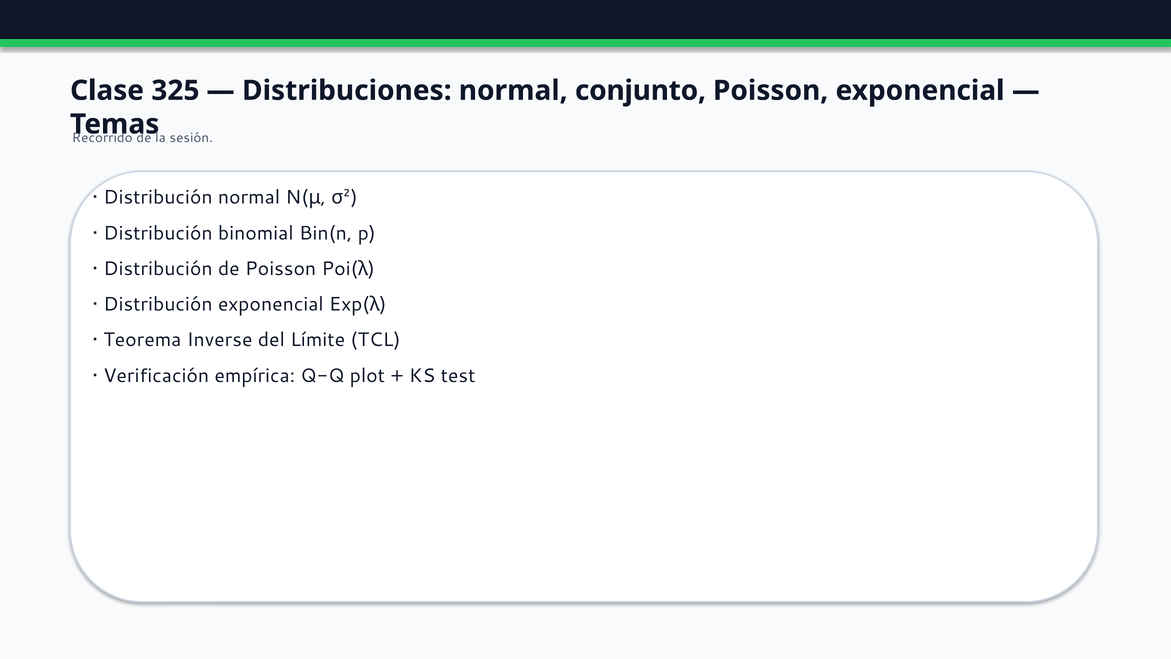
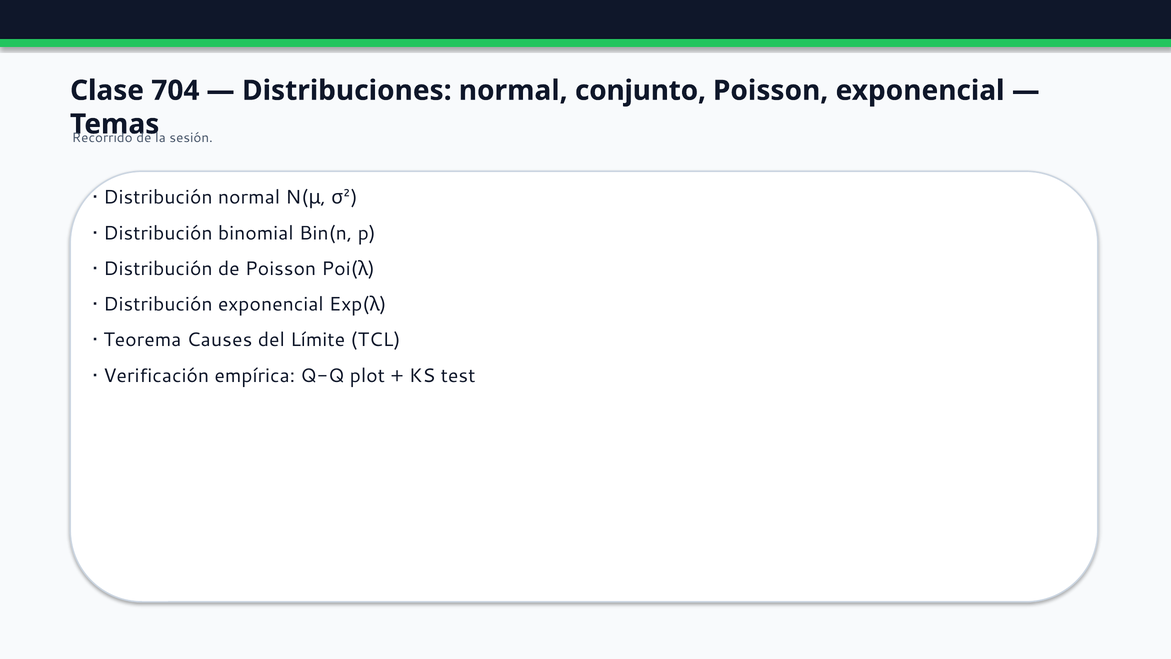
325: 325 -> 704
Inverse: Inverse -> Causes
